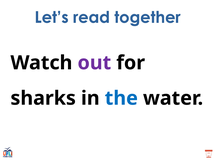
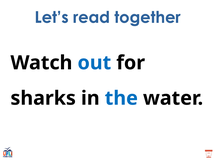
out colour: purple -> blue
